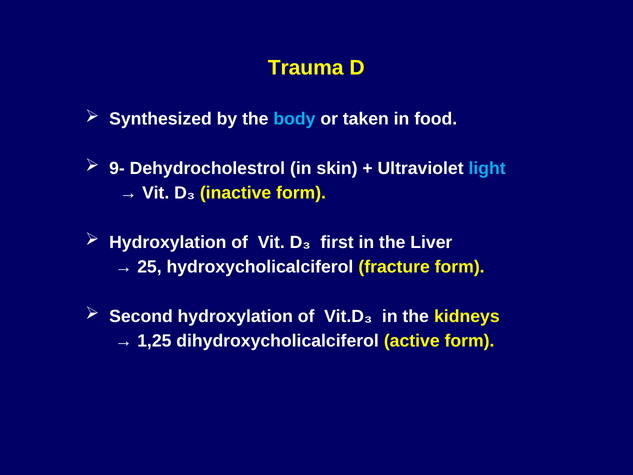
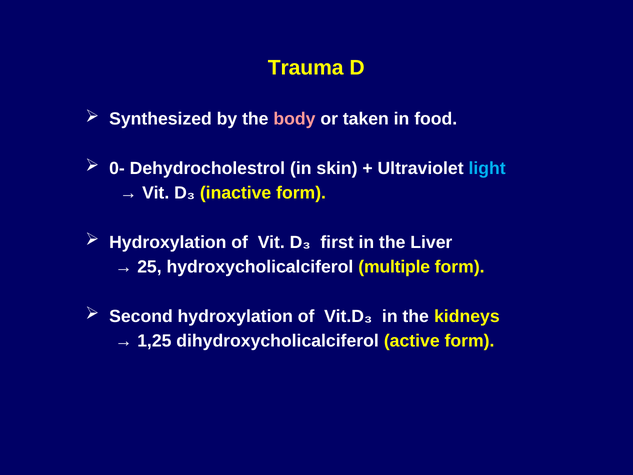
body colour: light blue -> pink
9-: 9- -> 0-
fracture: fracture -> multiple
